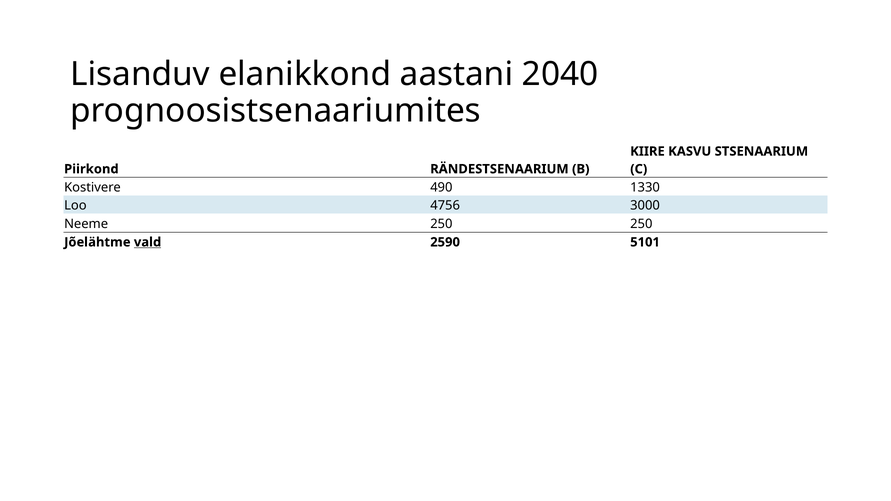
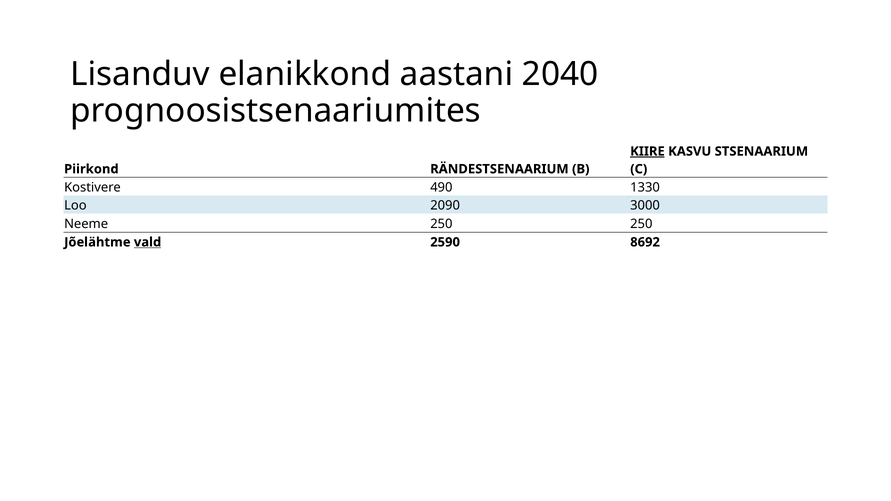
KIIRE underline: none -> present
4756: 4756 -> 2090
5101: 5101 -> 8692
